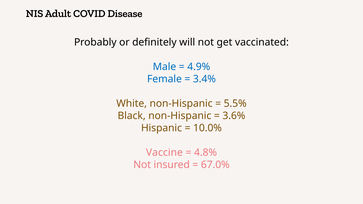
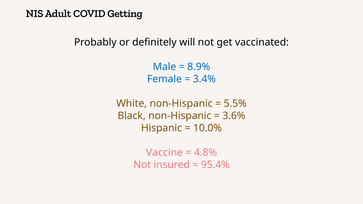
Disease: Disease -> Getting
4.9%: 4.9% -> 8.9%
67.0%: 67.0% -> 95.4%
